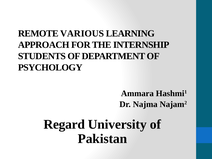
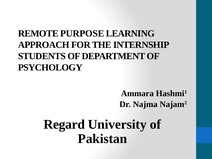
VARIOUS: VARIOUS -> PURPOSE
